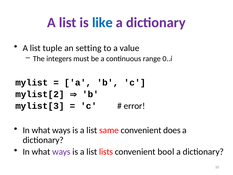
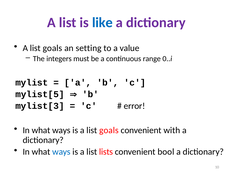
tuple at (52, 48): tuple -> goals
mylist[2: mylist[2 -> mylist[5
is a list same: same -> goals
does: does -> with
ways at (61, 152) colour: purple -> blue
